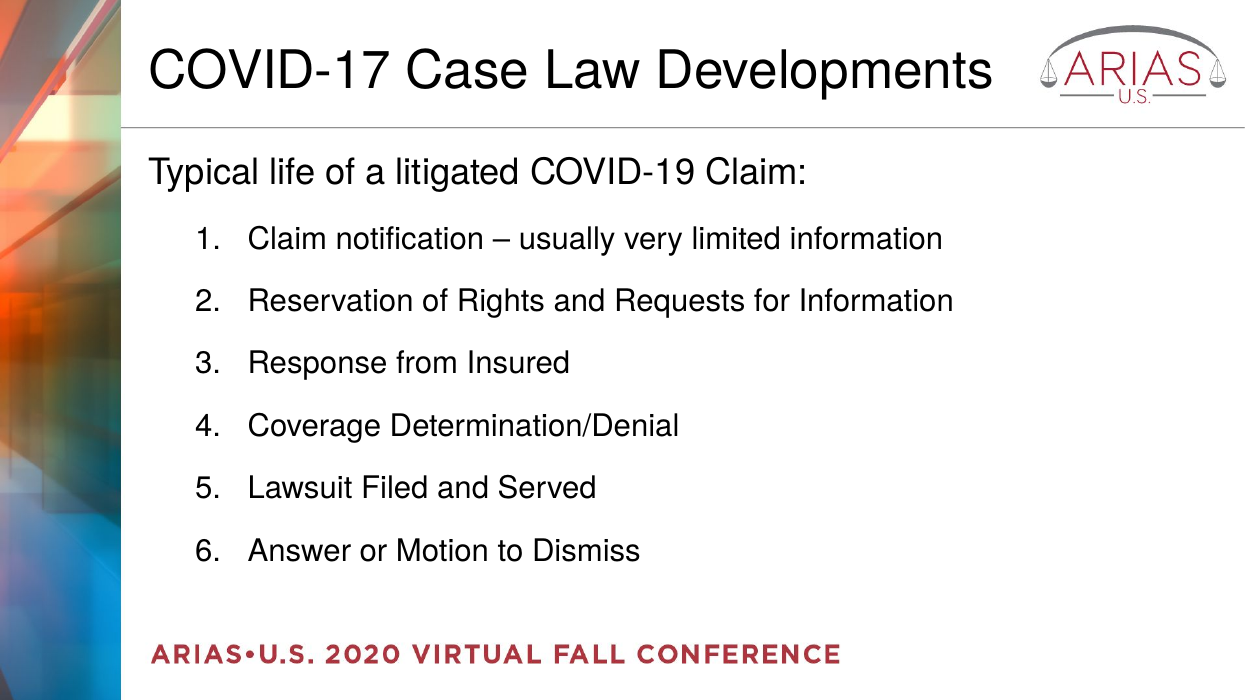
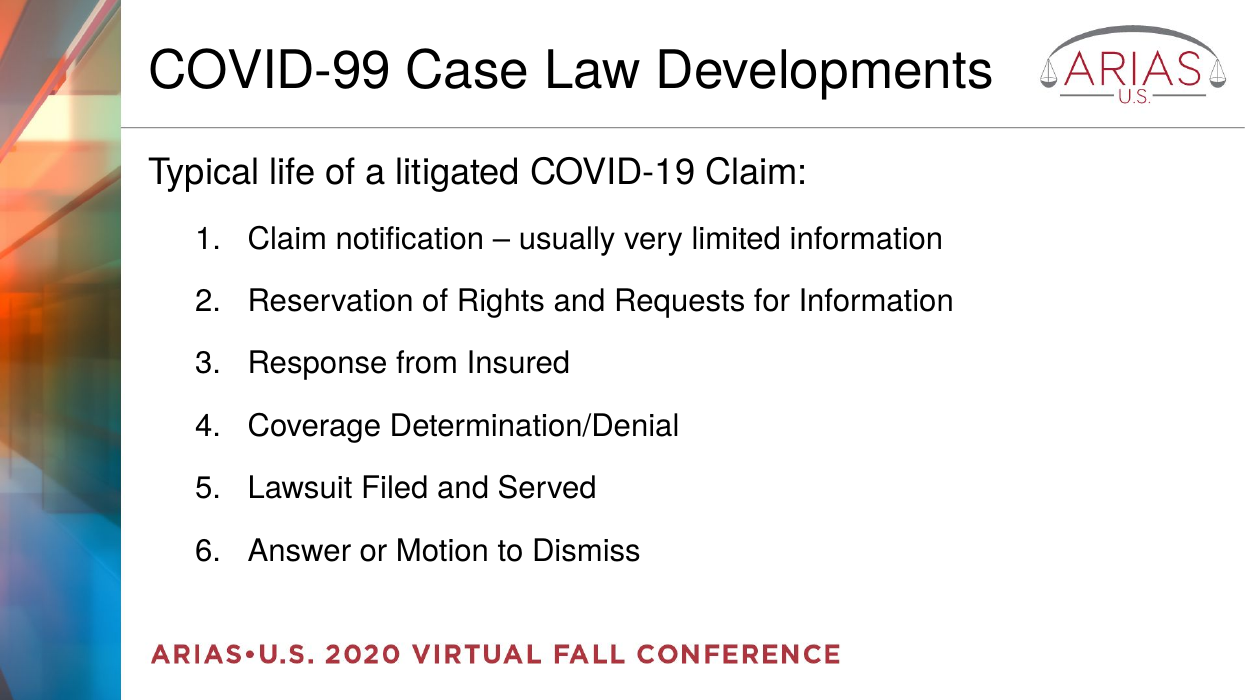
COVID-17: COVID-17 -> COVID-99
